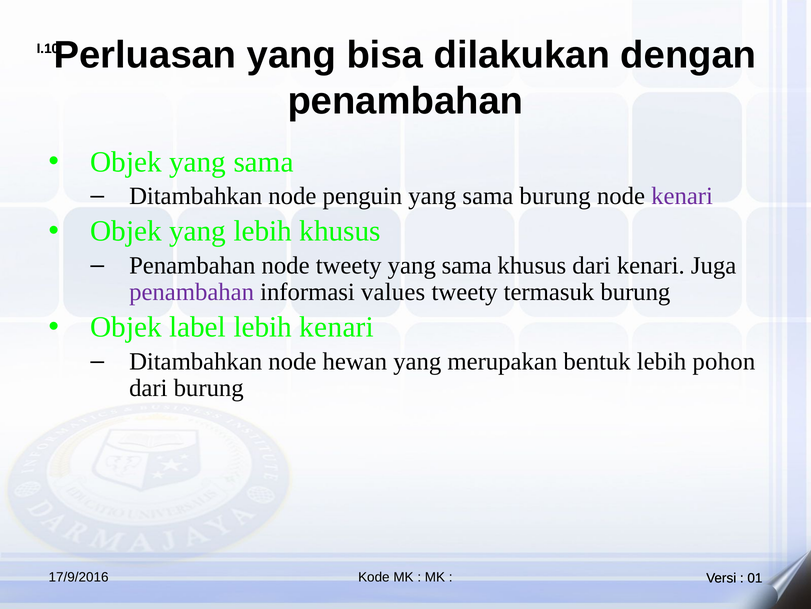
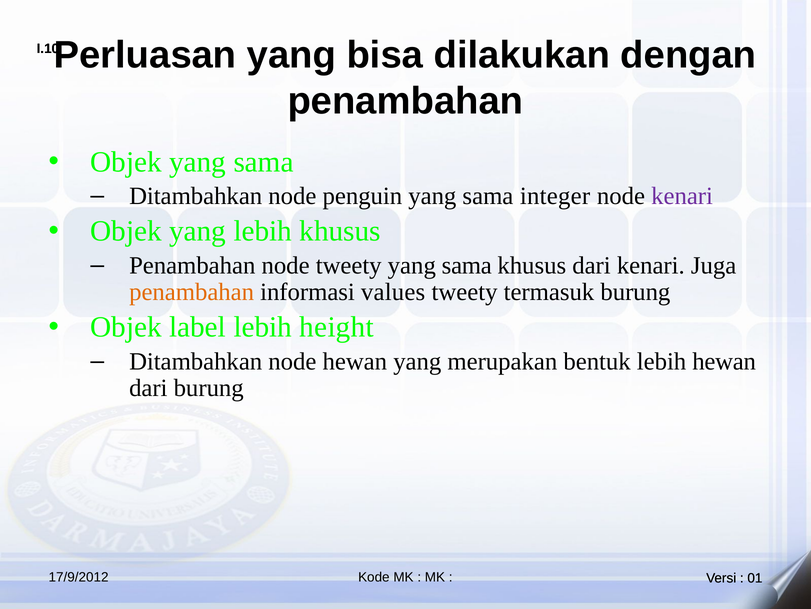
sama burung: burung -> integer
penambahan at (192, 292) colour: purple -> orange
lebih kenari: kenari -> height
lebih pohon: pohon -> hewan
17/9/2016: 17/9/2016 -> 17/9/2012
